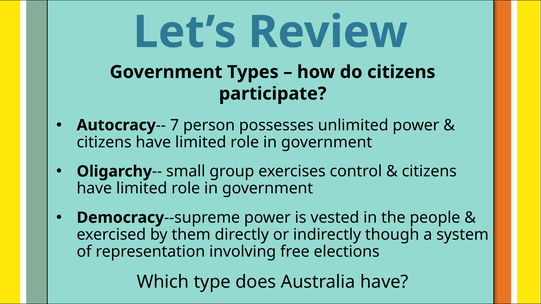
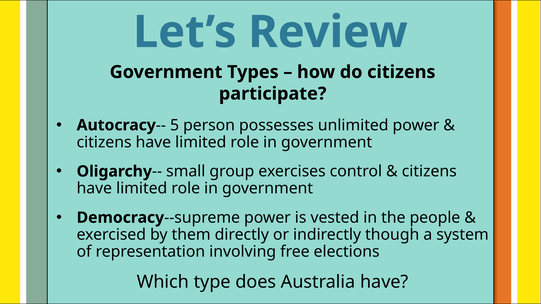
7: 7 -> 5
